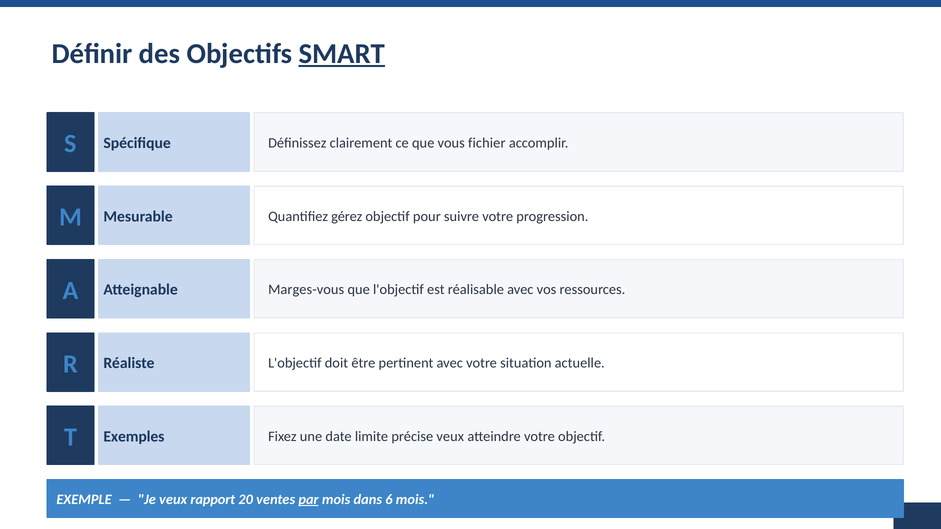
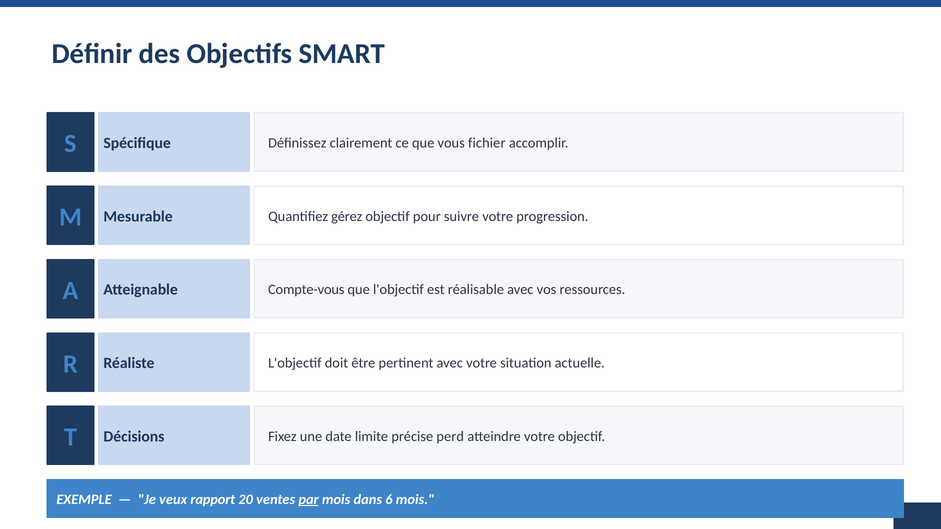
SMART underline: present -> none
Marges-vous: Marges-vous -> Compte-vous
Exemples: Exemples -> Décisions
précise veux: veux -> perd
